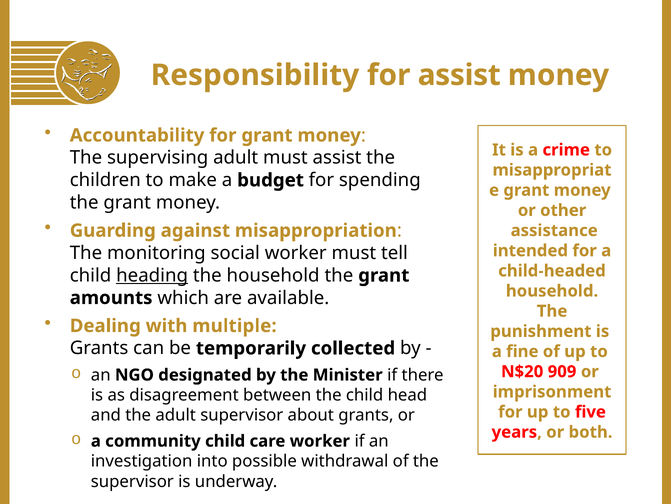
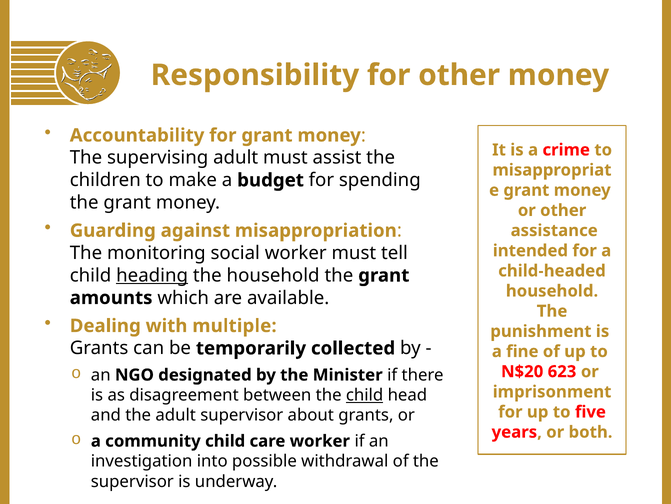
for assist: assist -> other
909: 909 -> 623
child at (365, 395) underline: none -> present
